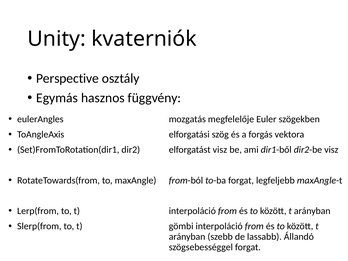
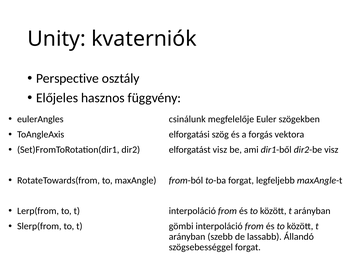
Egymás: Egymás -> Előjeles
mozgatás: mozgatás -> csinálunk
